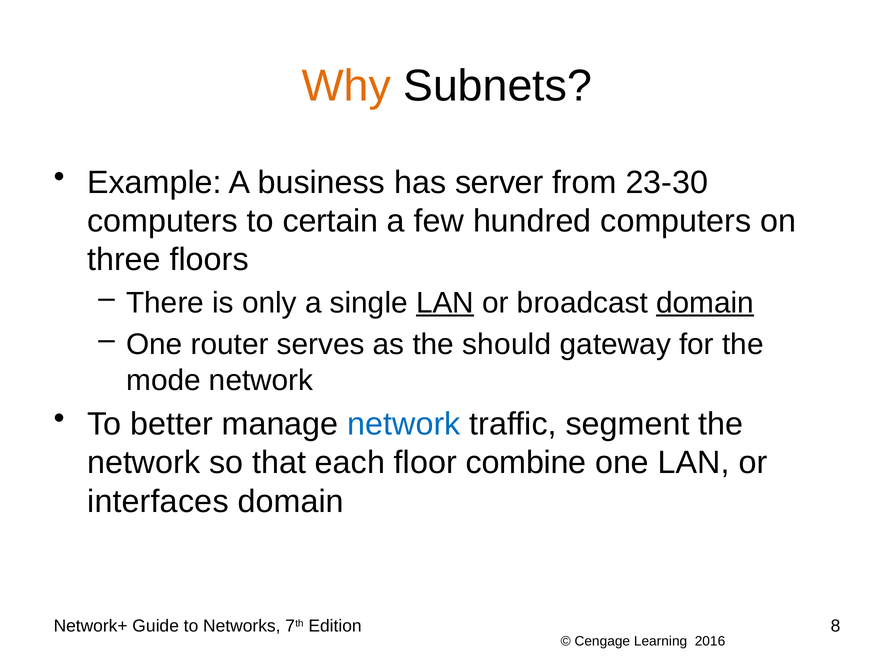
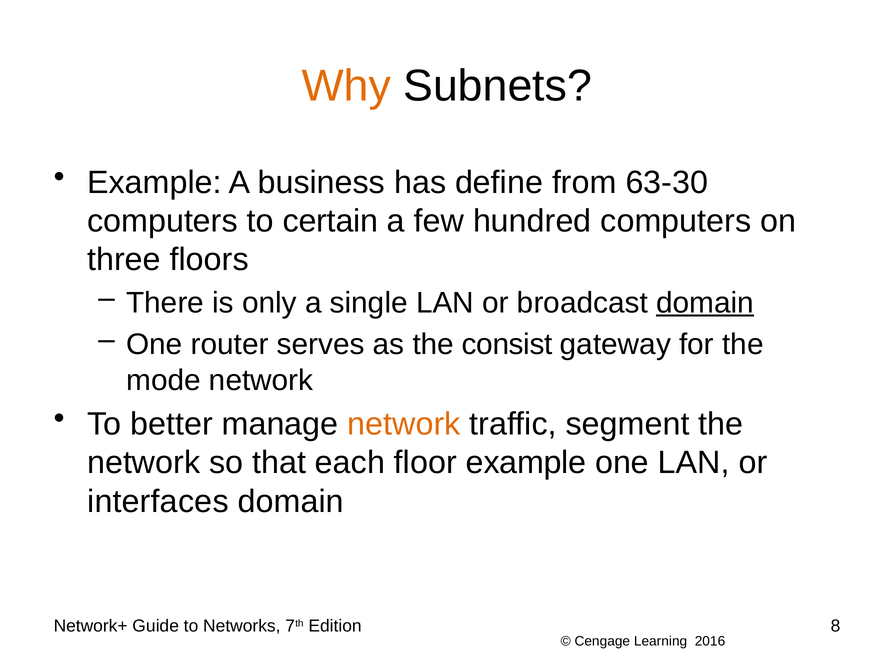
server: server -> define
23-30: 23-30 -> 63-30
LAN at (445, 303) underline: present -> none
should: should -> consist
network at (404, 424) colour: blue -> orange
floor combine: combine -> example
